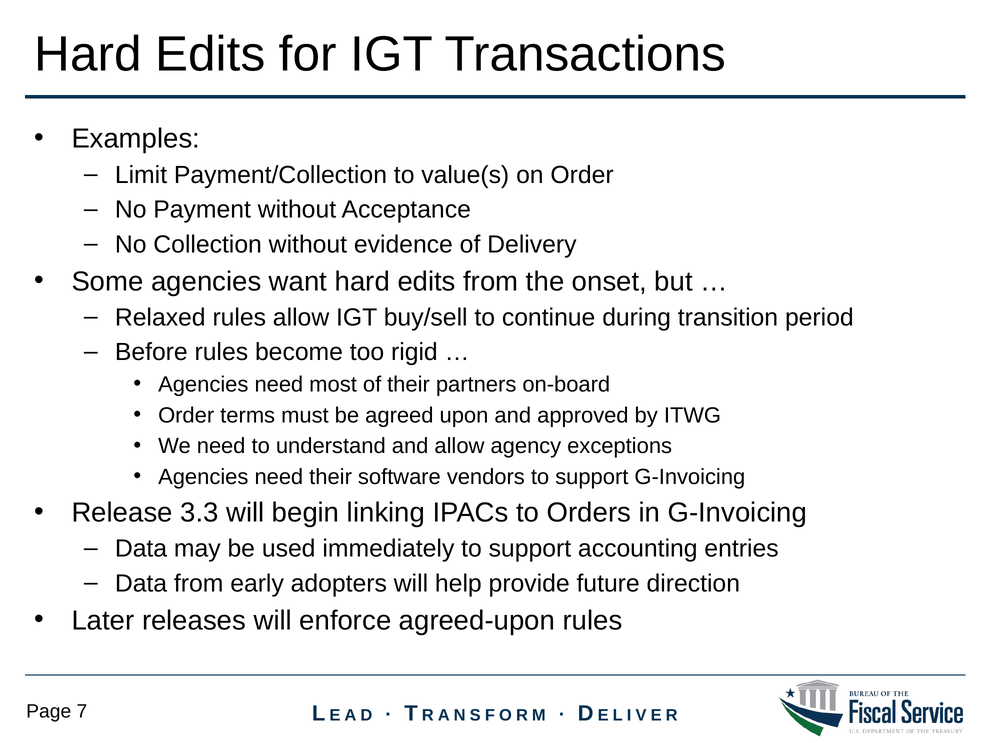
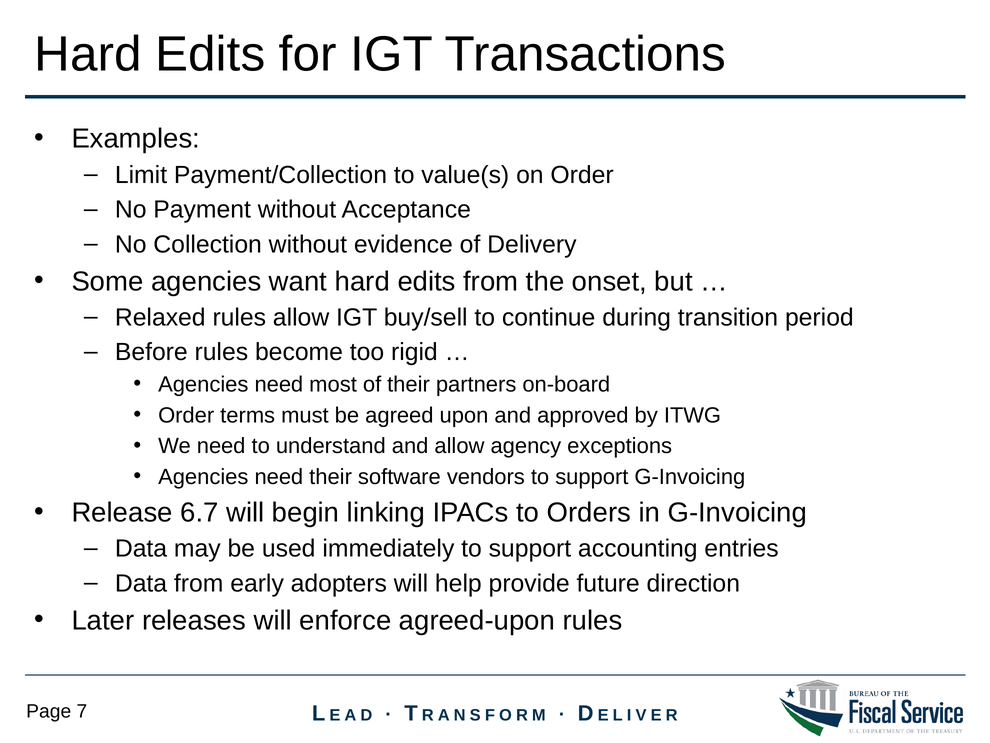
3.3: 3.3 -> 6.7
